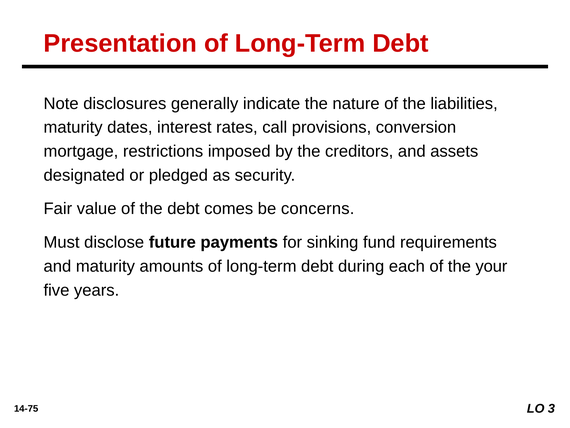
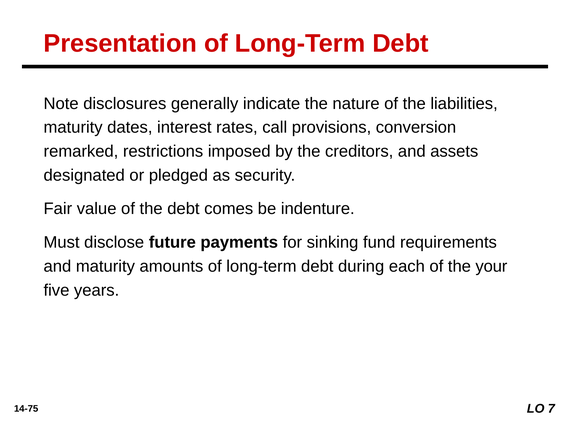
mortgage: mortgage -> remarked
concerns: concerns -> indenture
3: 3 -> 7
